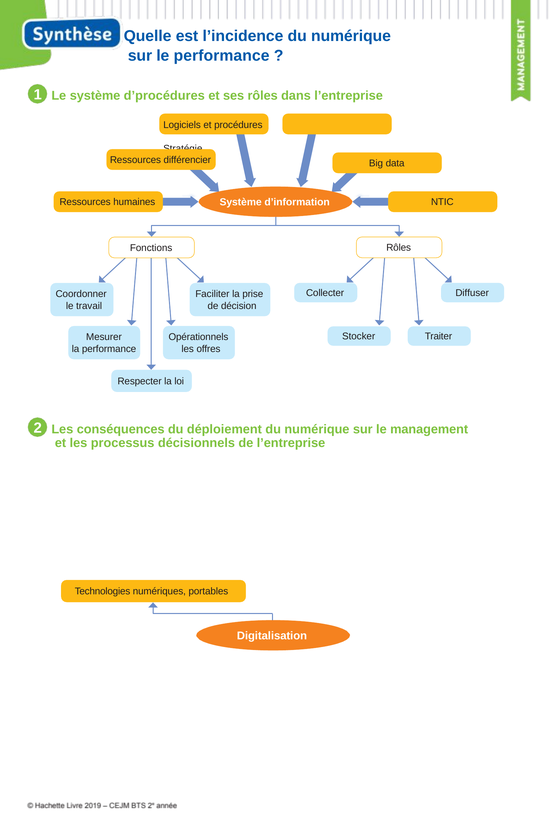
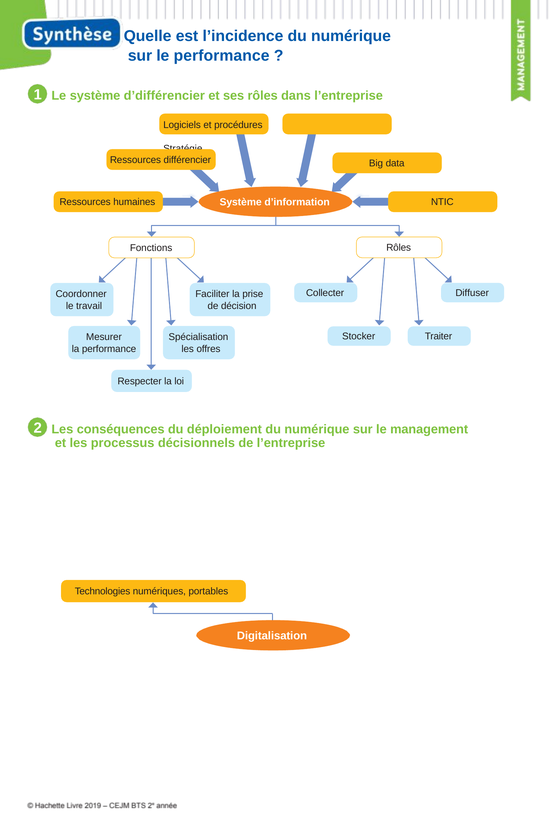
d’procédures: d’procédures -> d’différencier
Opérationnels: Opérationnels -> Spécialisation
